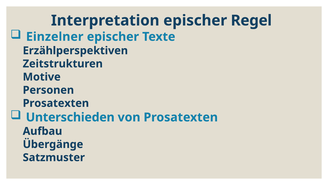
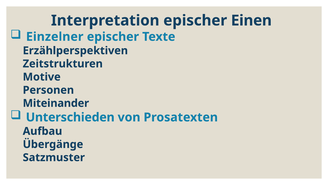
Regel: Regel -> Einen
Prosatexten at (56, 103): Prosatexten -> Miteinander
